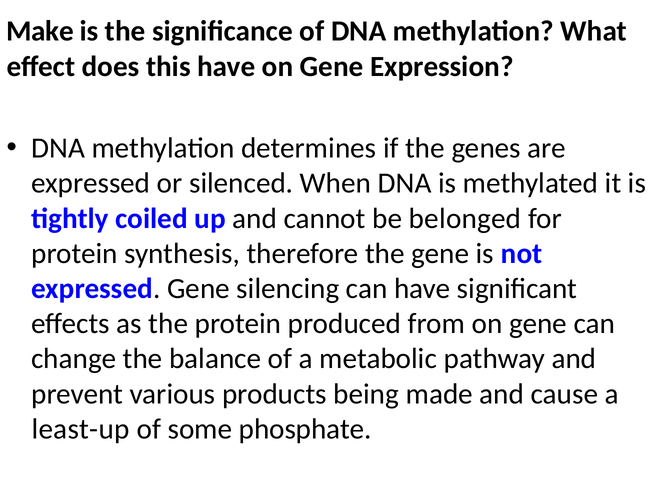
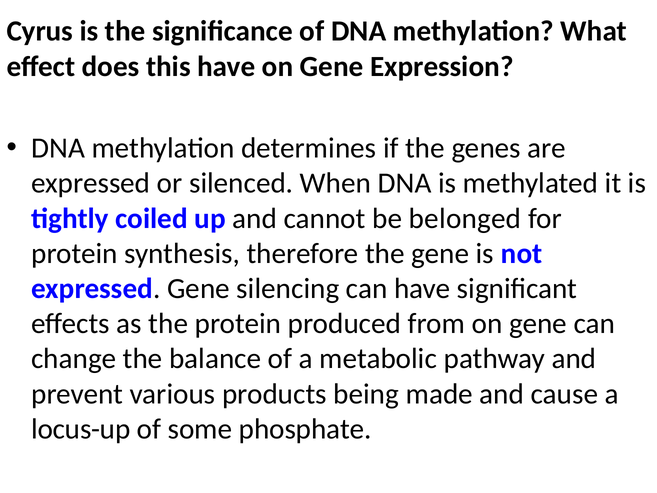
Make: Make -> Cyrus
least-up: least-up -> locus-up
